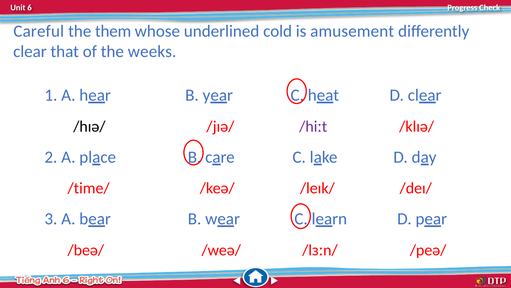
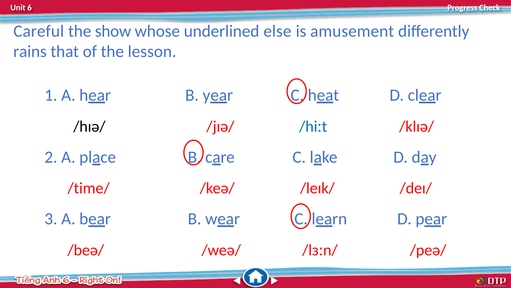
them: them -> show
cold: cold -> else
clear at (30, 52): clear -> rains
weeks: weeks -> lesson
/hiːt colour: purple -> blue
